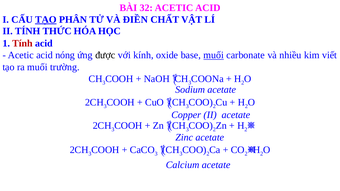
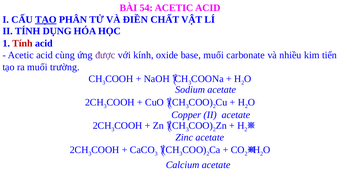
32: 32 -> 54
THỨC: THỨC -> DỤNG
nóng: nóng -> cùng
được colour: black -> purple
muối at (214, 55) underline: present -> none
viết: viết -> tiến
